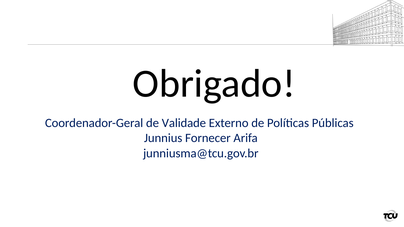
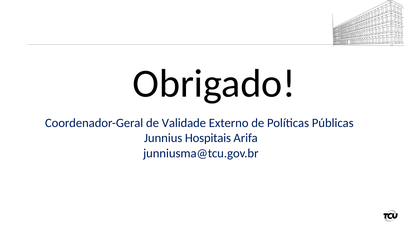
Fornecer: Fornecer -> Hospitais
